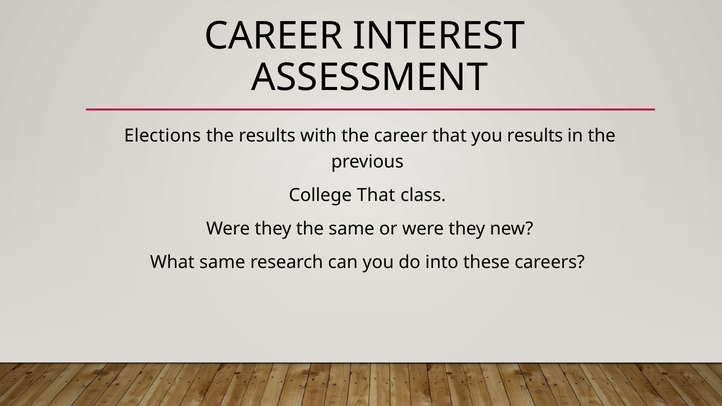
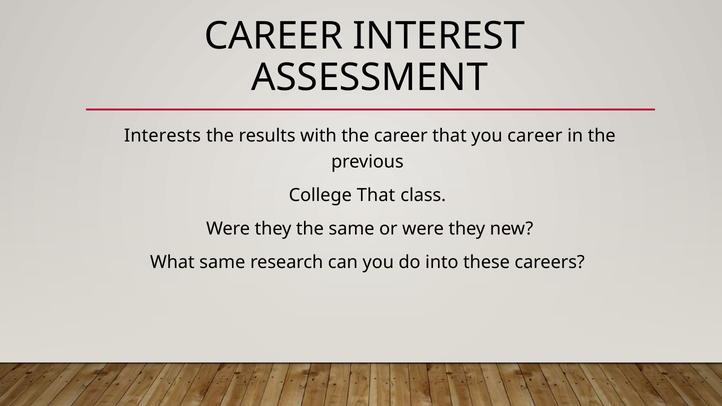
Elections: Elections -> Interests
you results: results -> career
